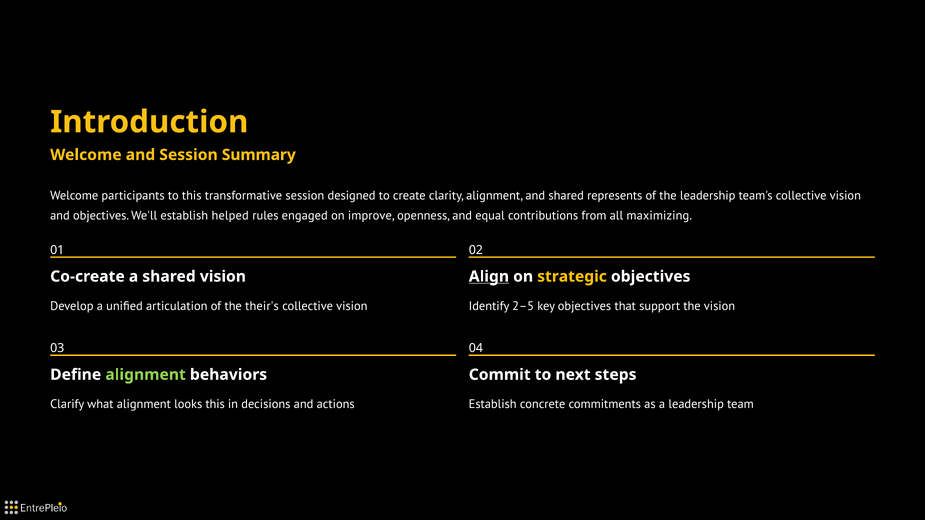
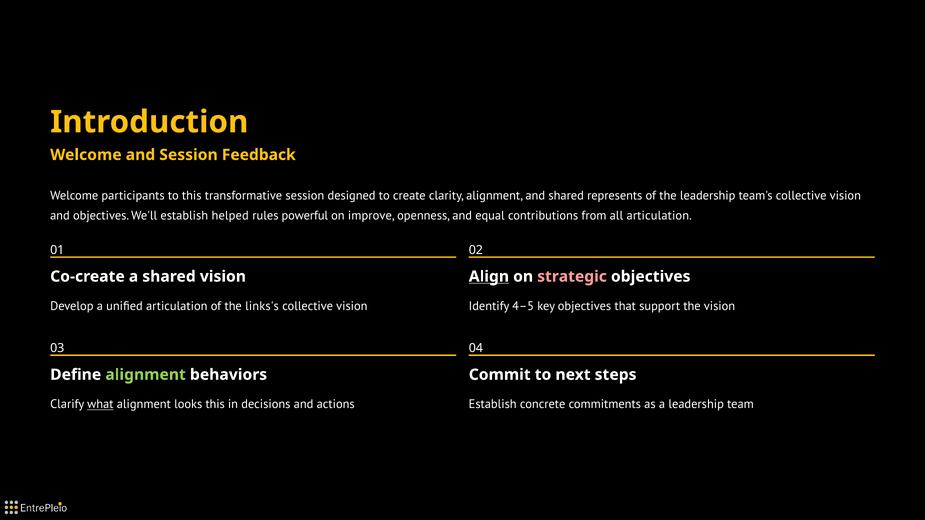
Summary: Summary -> Feedback
engaged: engaged -> powerful
all maximizing: maximizing -> articulation
strategic colour: yellow -> pink
their's: their's -> links's
2–5: 2–5 -> 4–5
what underline: none -> present
